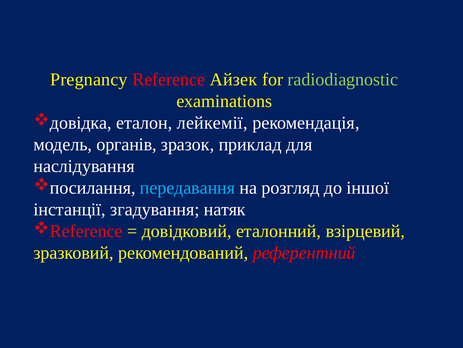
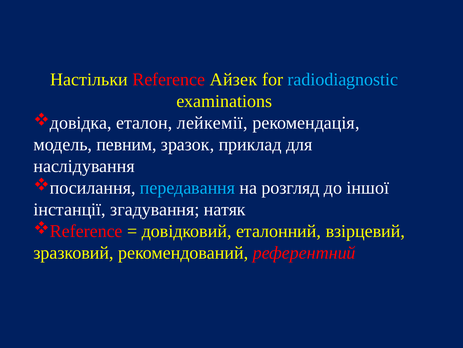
Pregnancy: Pregnancy -> Настільки
radiodiagnostic colour: light green -> light blue
органів: органів -> певним
